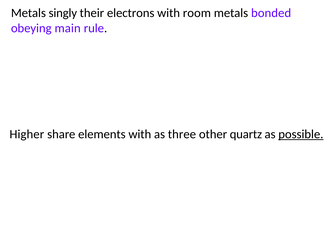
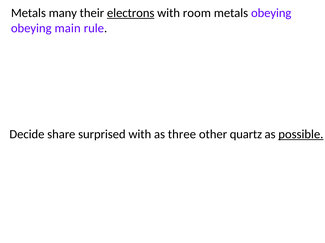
singly: singly -> many
electrons underline: none -> present
metals bonded: bonded -> obeying
Higher: Higher -> Decide
elements: elements -> surprised
